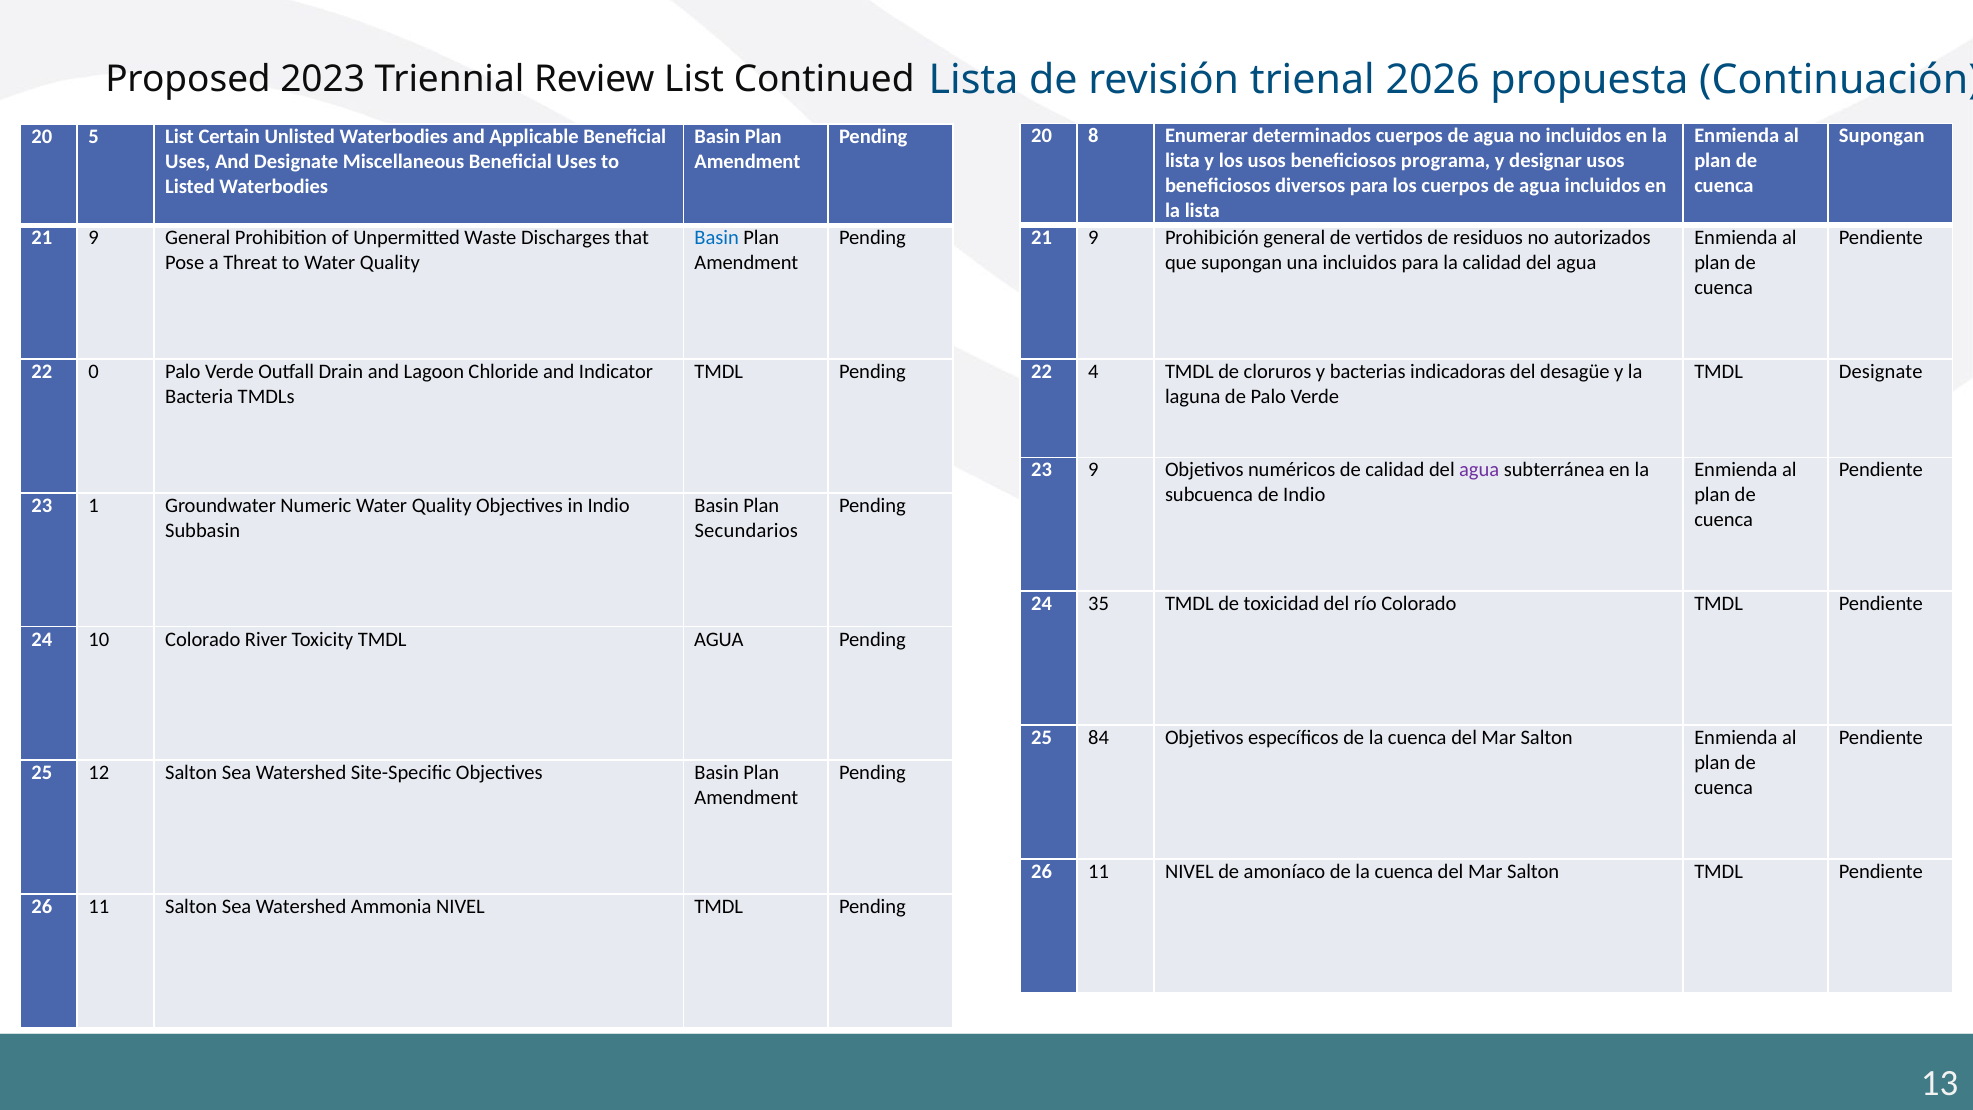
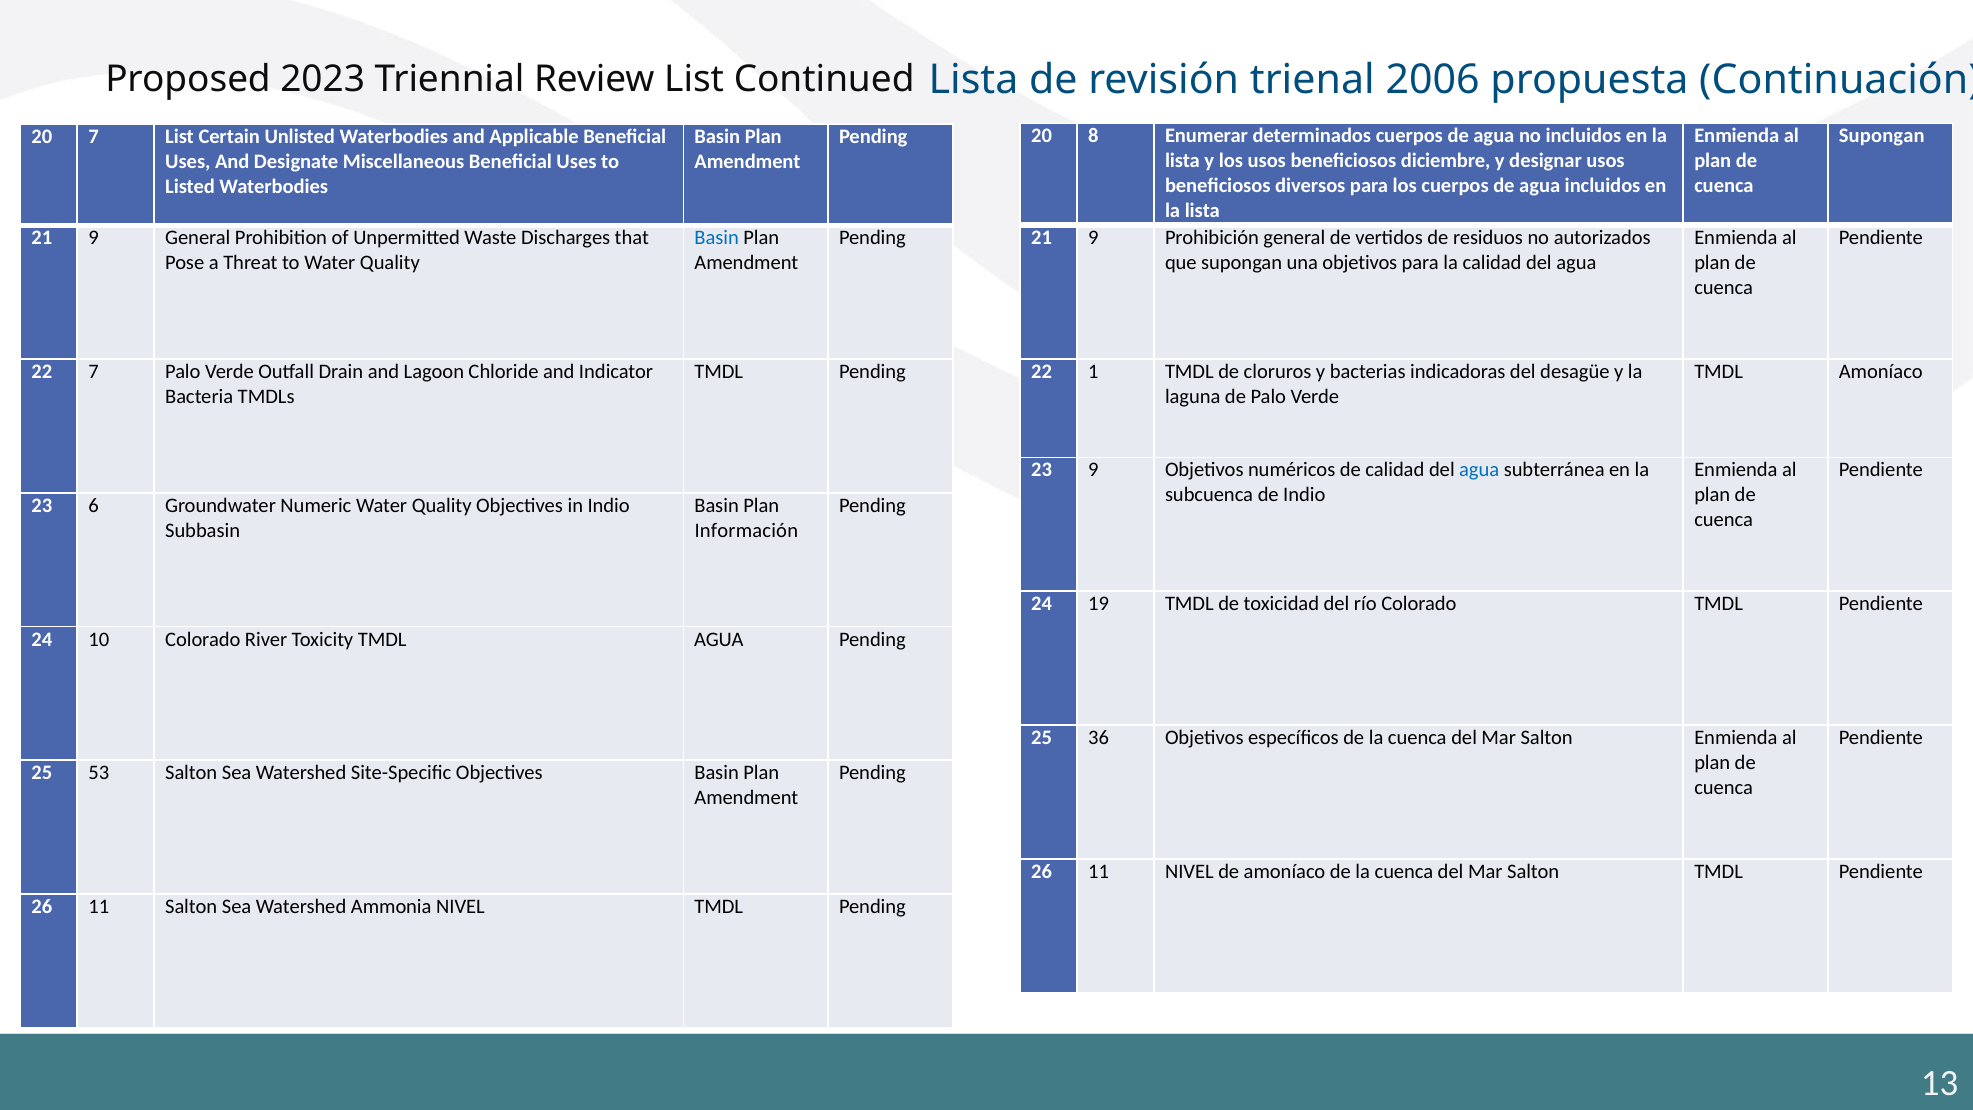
2026: 2026 -> 2006
20 5: 5 -> 7
programa: programa -> diciembre
una incluidos: incluidos -> objetivos
4: 4 -> 1
TMDL Designate: Designate -> Amoníaco
22 0: 0 -> 7
agua at (1479, 470) colour: purple -> blue
1: 1 -> 6
Secundarios: Secundarios -> Información
35: 35 -> 19
84: 84 -> 36
12: 12 -> 53
